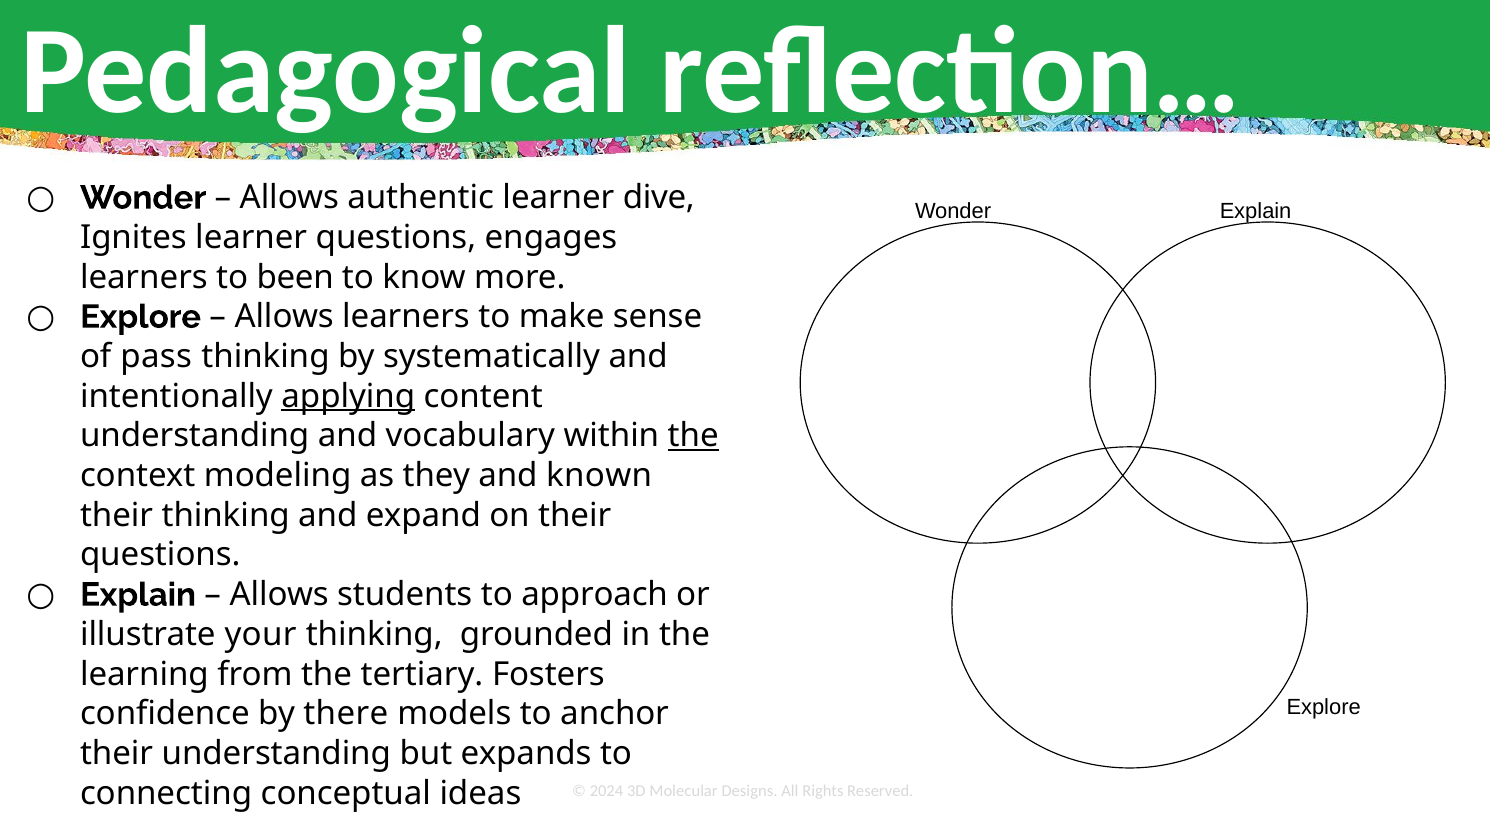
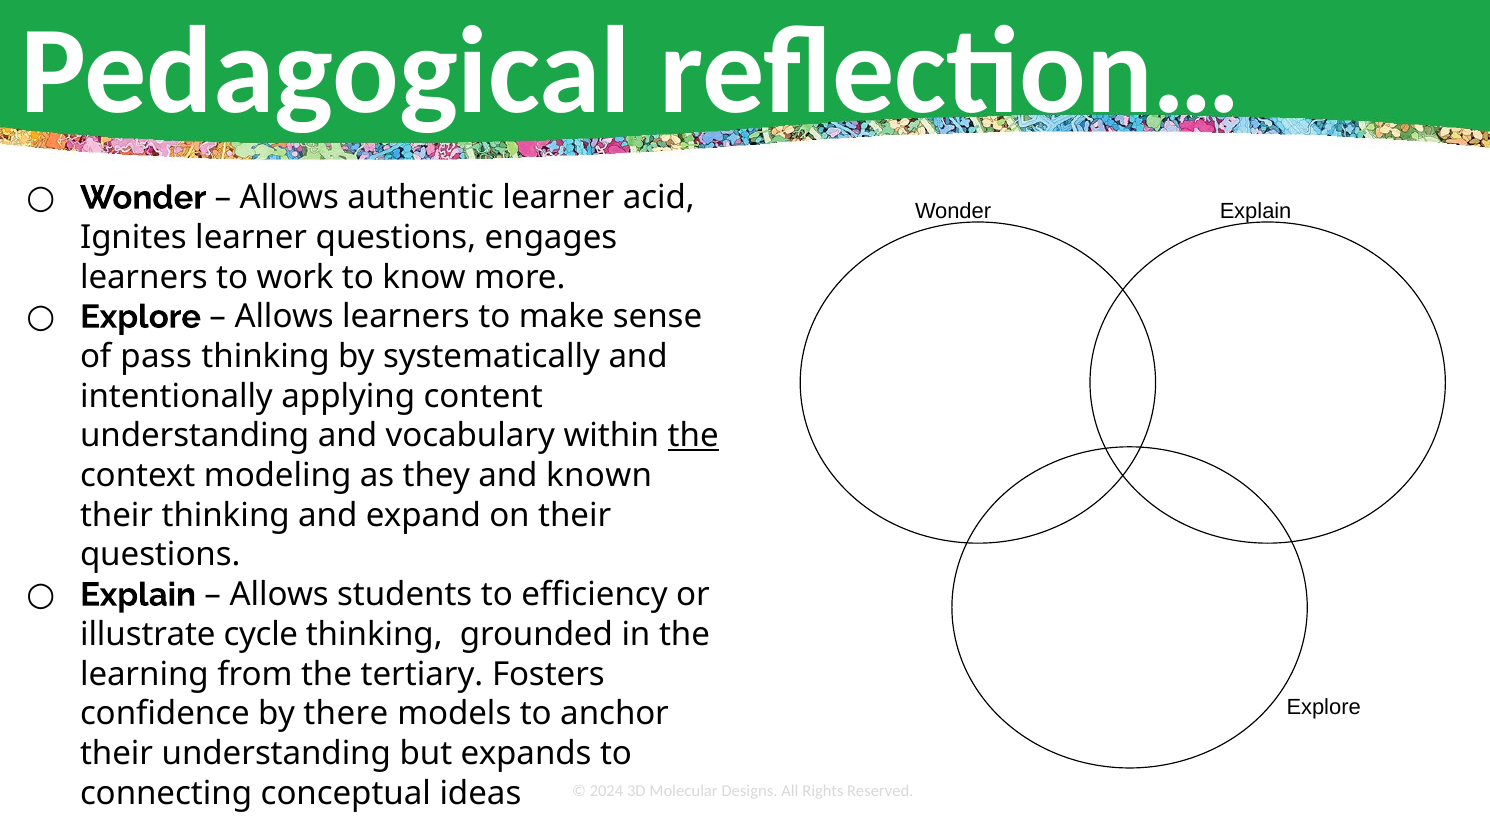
dive: dive -> acid
been: been -> work
applying underline: present -> none
approach: approach -> efficiency
your: your -> cycle
